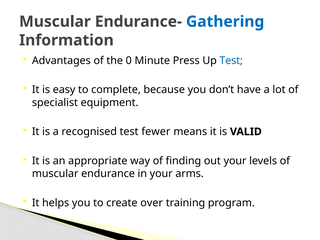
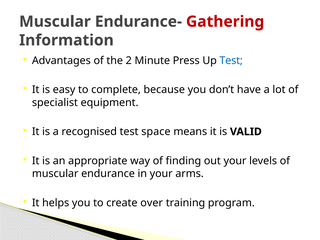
Gathering colour: blue -> red
0: 0 -> 2
fewer: fewer -> space
